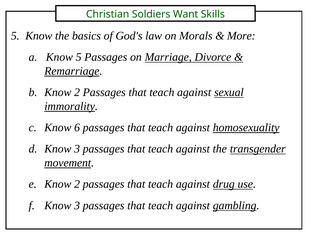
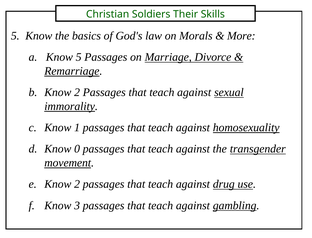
Want: Want -> Their
6: 6 -> 1
3 at (77, 149): 3 -> 0
